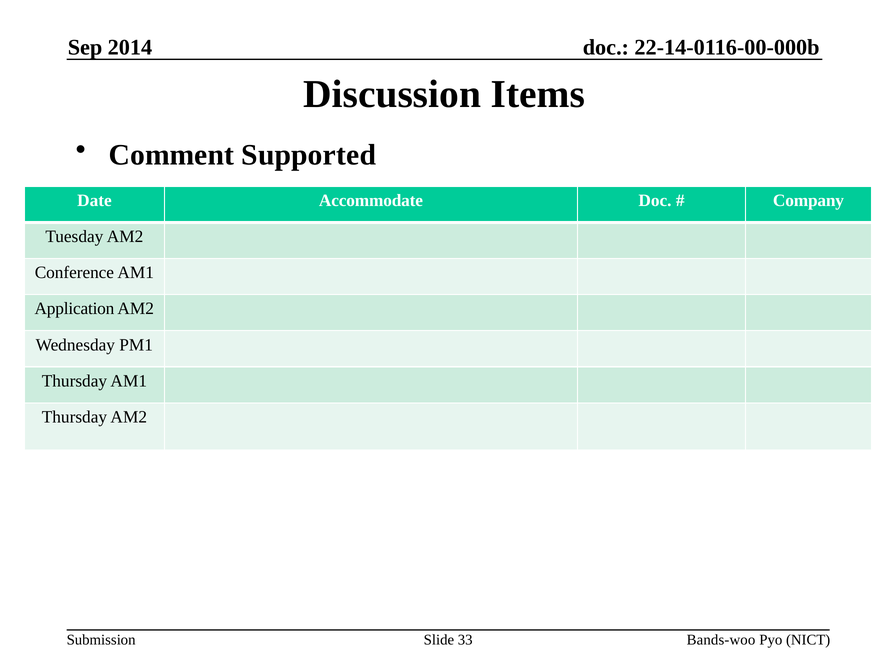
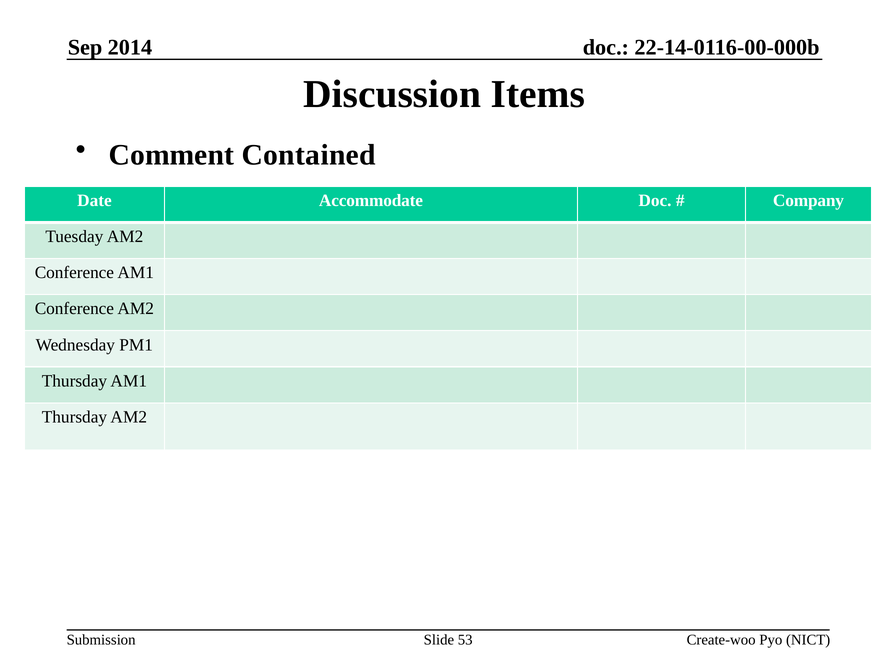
Supported: Supported -> Contained
Application at (74, 309): Application -> Conference
33: 33 -> 53
Bands-woo: Bands-woo -> Create-woo
